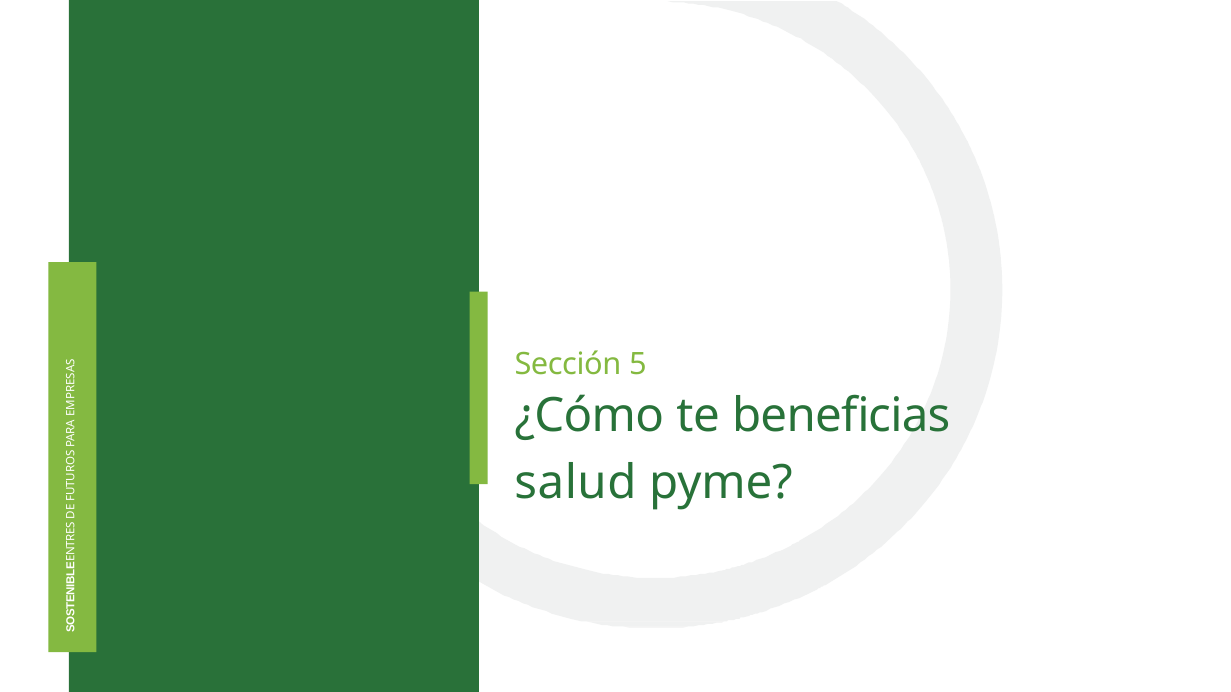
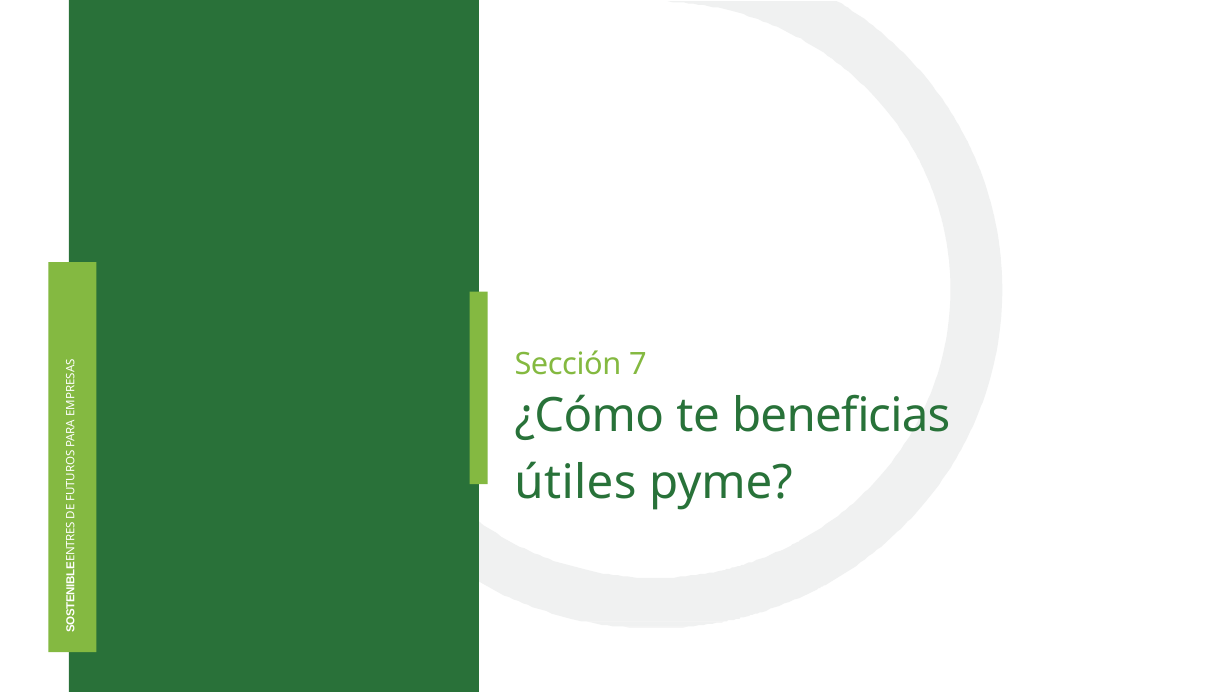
5: 5 -> 7
salud: salud -> útiles
